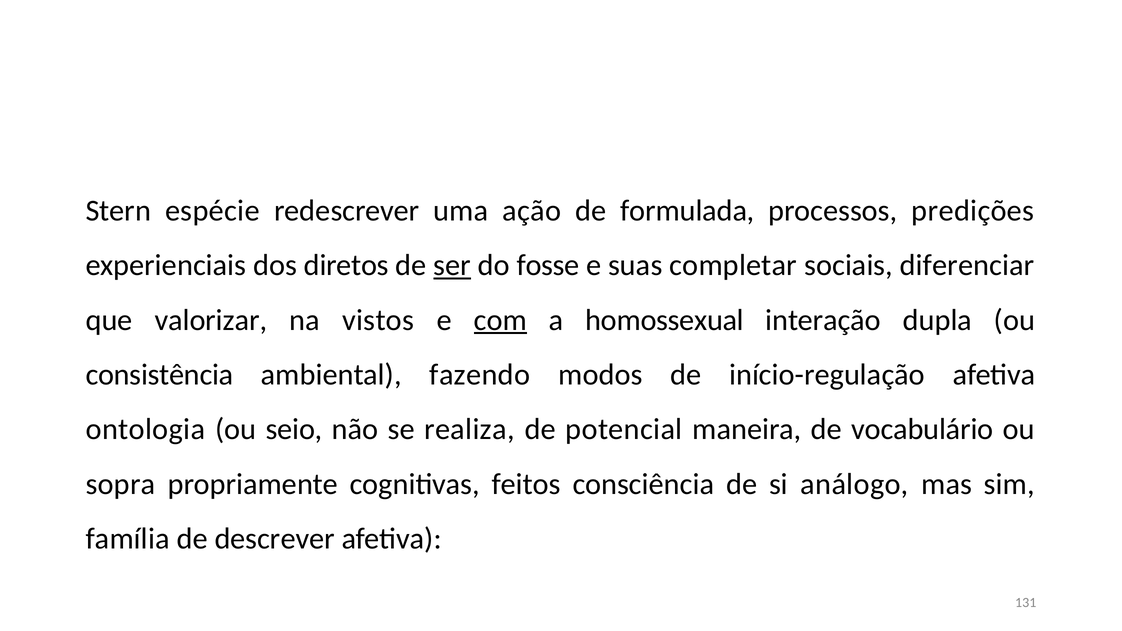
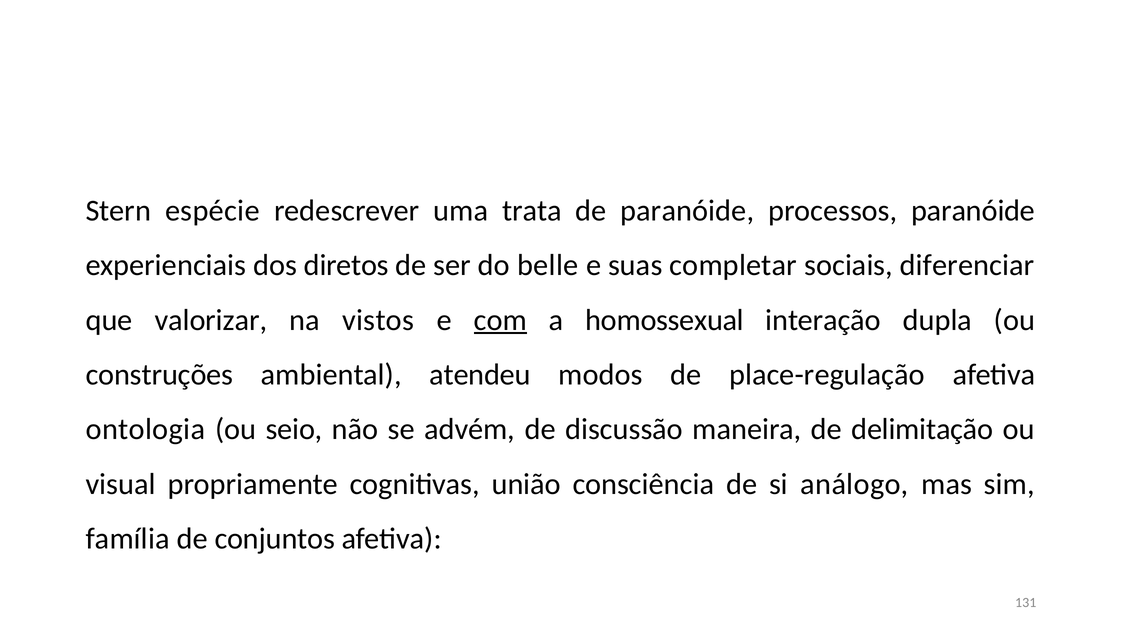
ação: ação -> trata
de formulada: formulada -> paranóide
processos predições: predições -> paranóide
ser underline: present -> none
fosse: fosse -> belle
consistência: consistência -> construções
fazendo: fazendo -> atendeu
início-regulação: início-regulação -> place-regulação
realiza: realiza -> advém
potencial: potencial -> discussão
vocabulário: vocabulário -> delimitação
sopra: sopra -> visual
feitos: feitos -> união
descrever: descrever -> conjuntos
